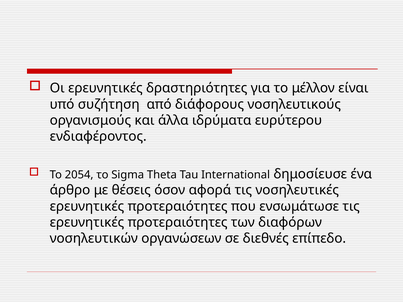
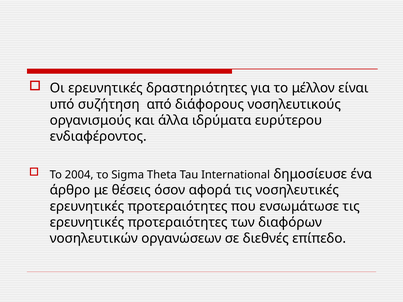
2054: 2054 -> 2004
